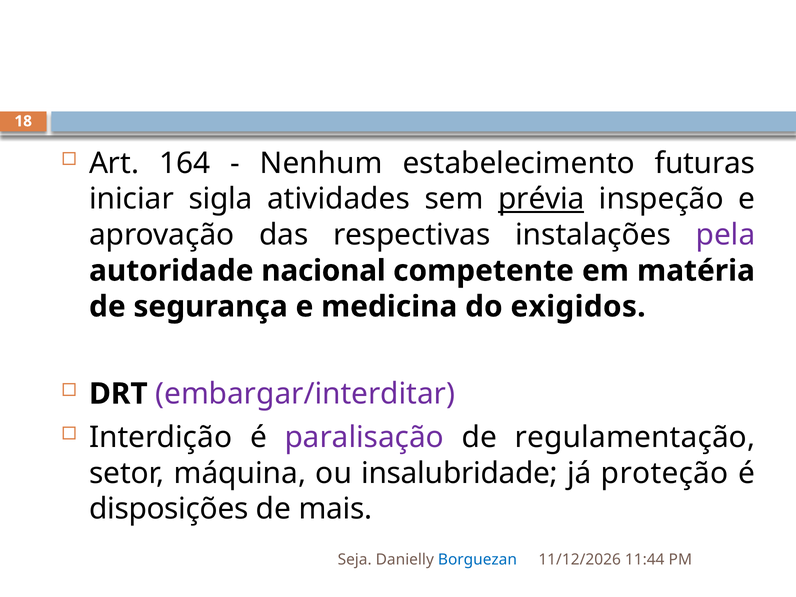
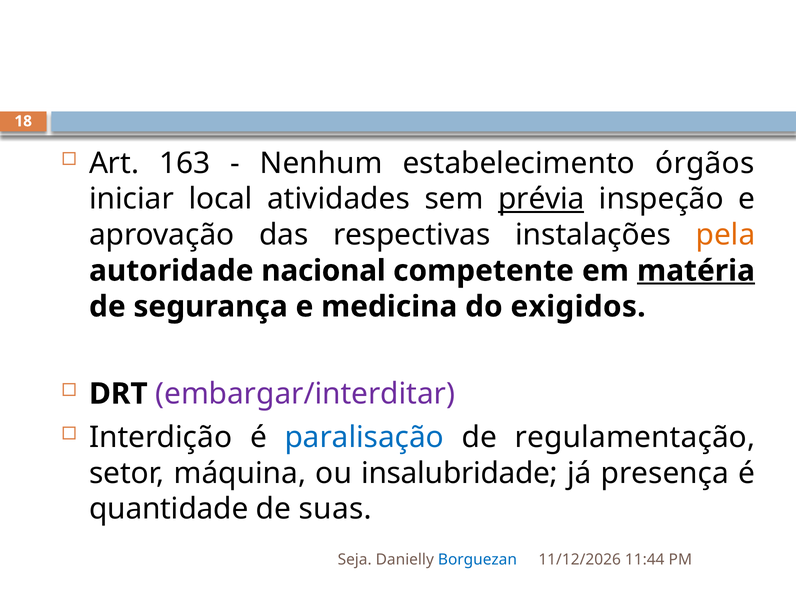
164: 164 -> 163
futuras: futuras -> órgãos
sigla: sigla -> local
pela colour: purple -> orange
matéria underline: none -> present
paralisação colour: purple -> blue
proteção: proteção -> presença
disposições: disposições -> quantidade
mais: mais -> suas
